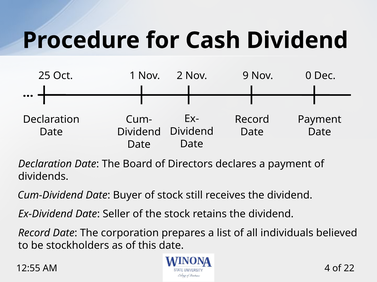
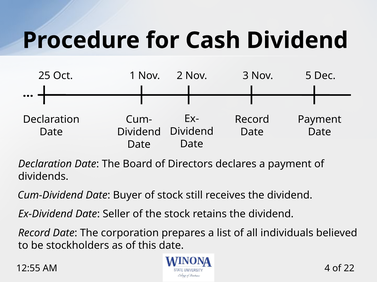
9: 9 -> 3
0: 0 -> 5
